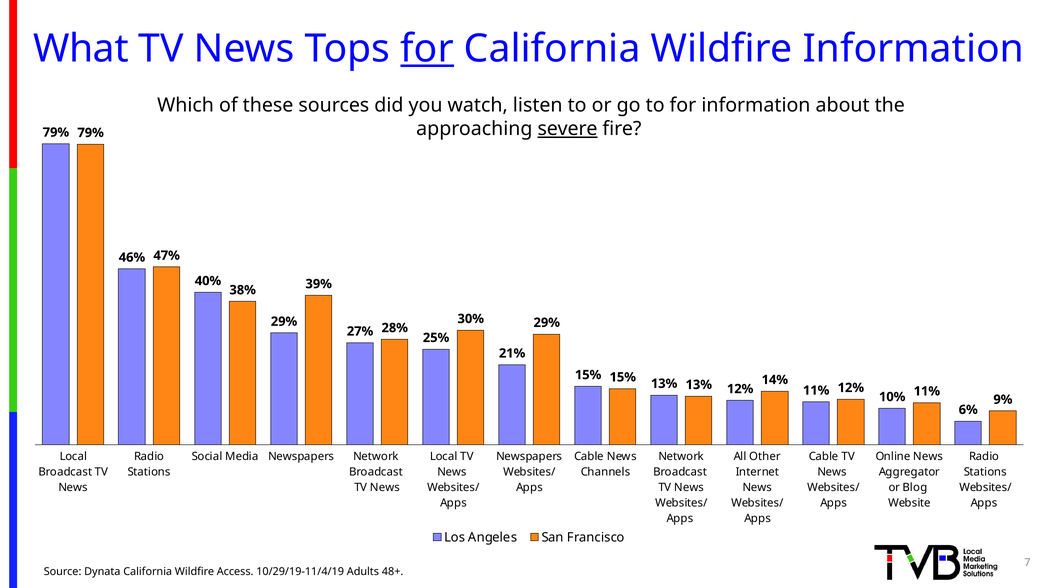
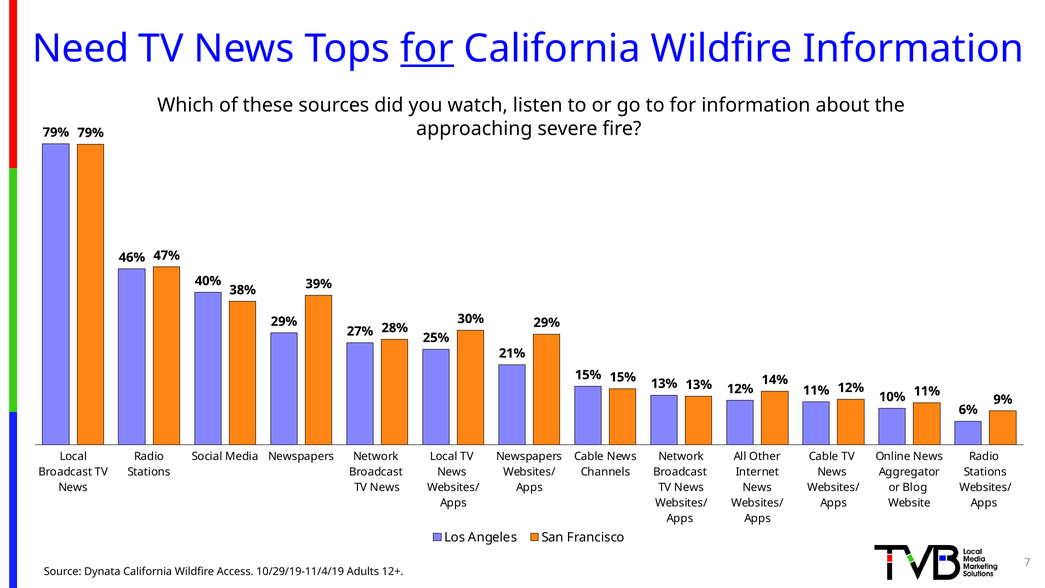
What: What -> Need
severe underline: present -> none
48+: 48+ -> 12+
